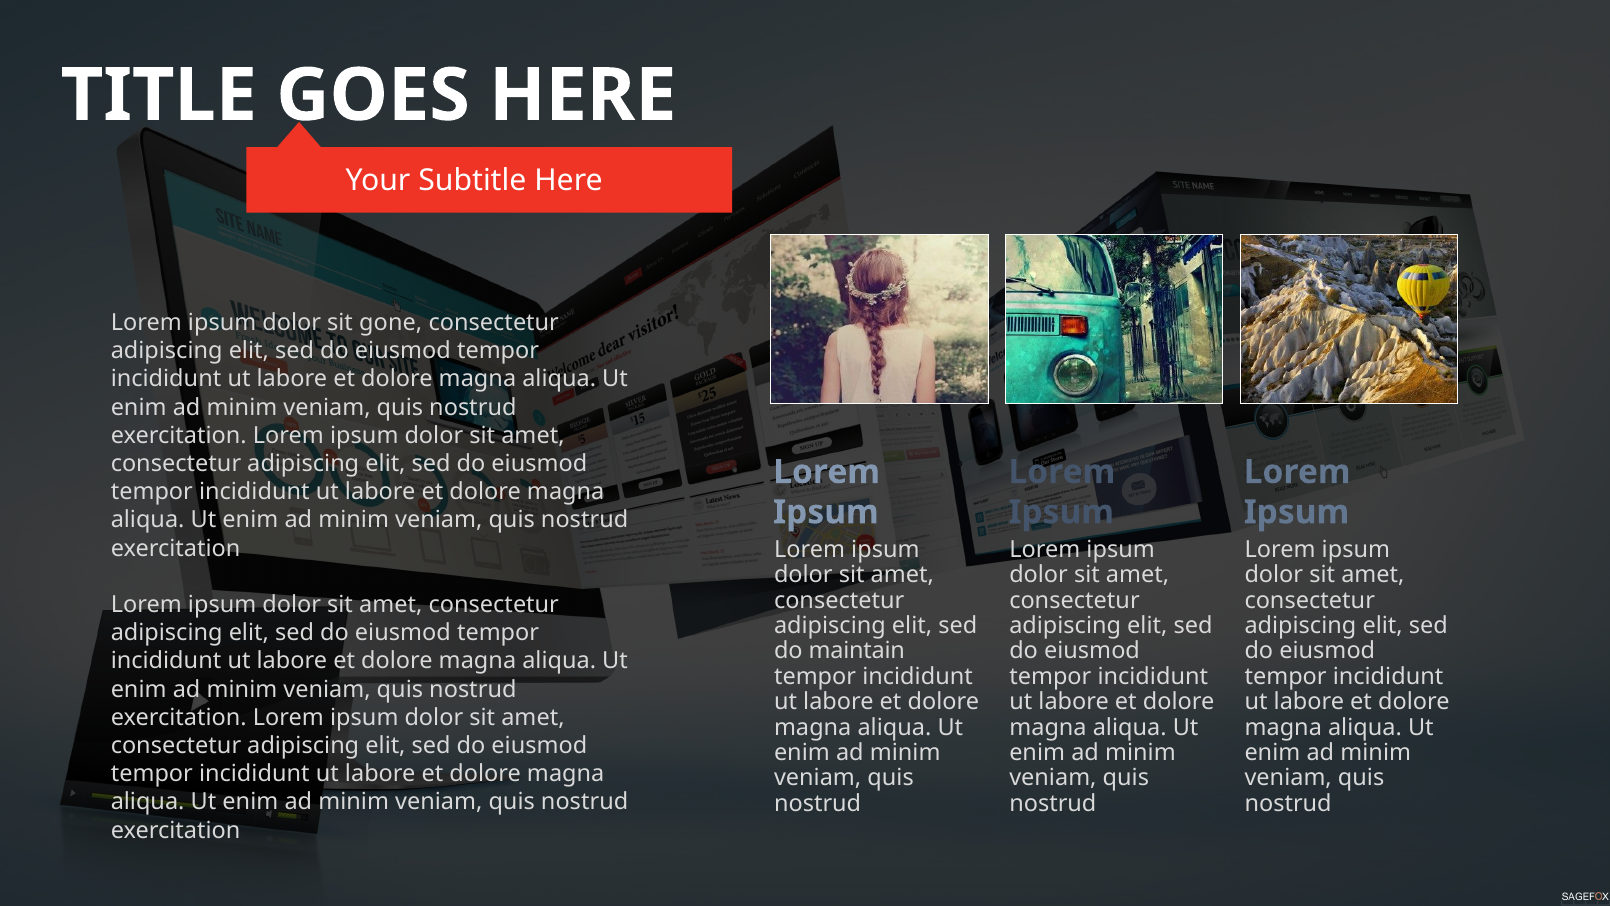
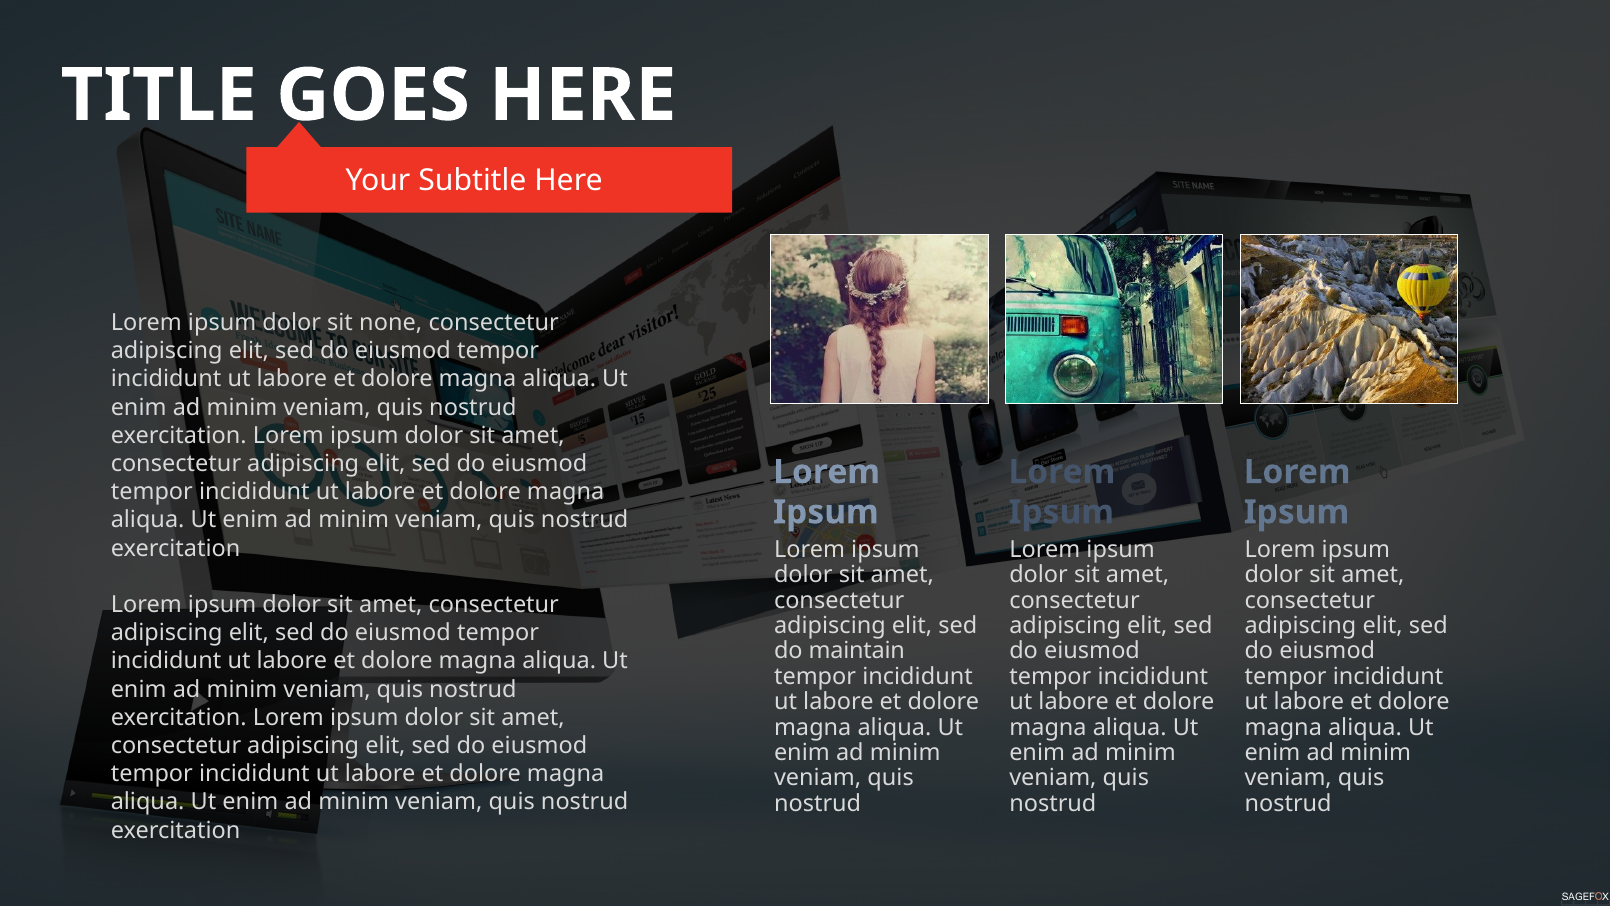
gone: gone -> none
